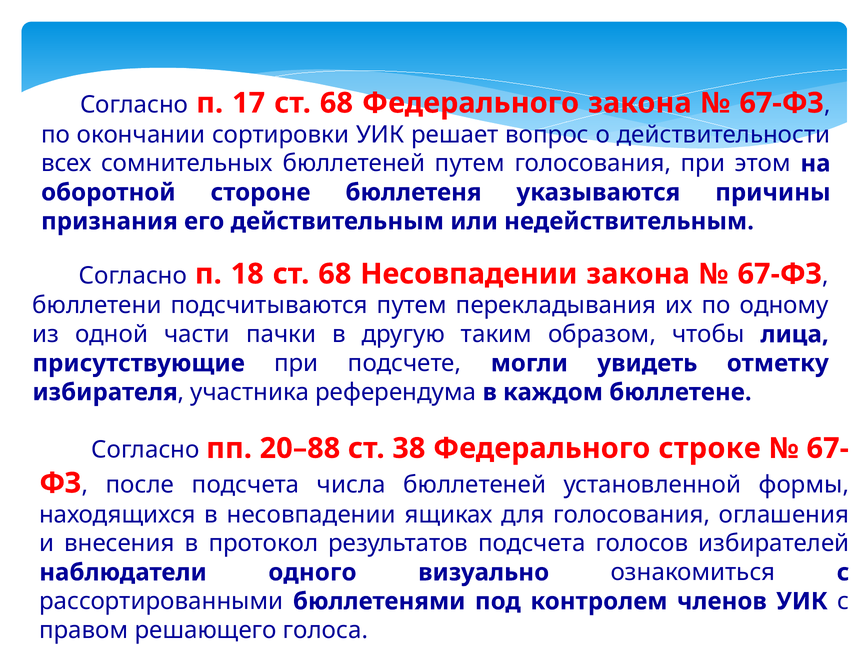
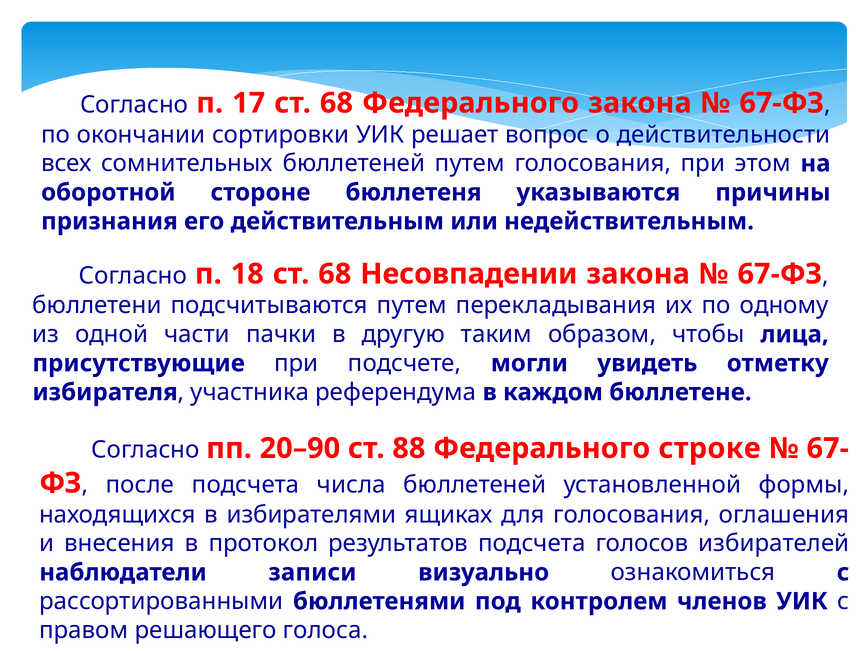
20–88: 20–88 -> 20–90
38: 38 -> 88
в несовпадении: несовпадении -> избирателями
одного: одного -> записи
